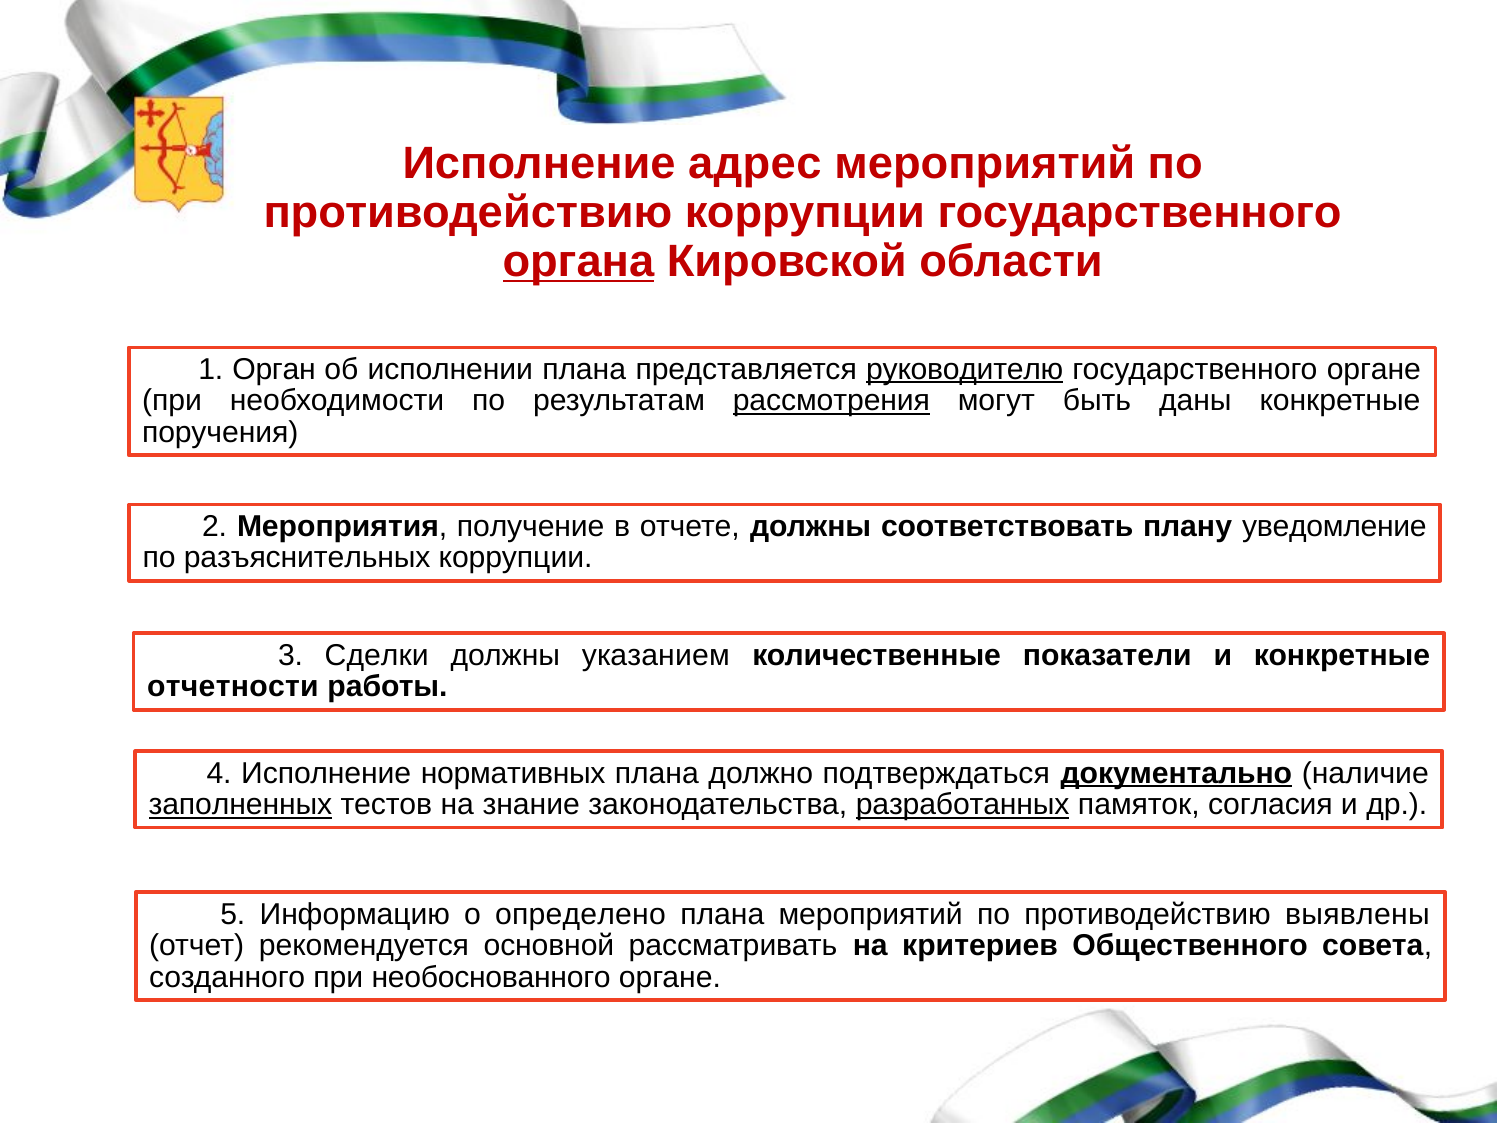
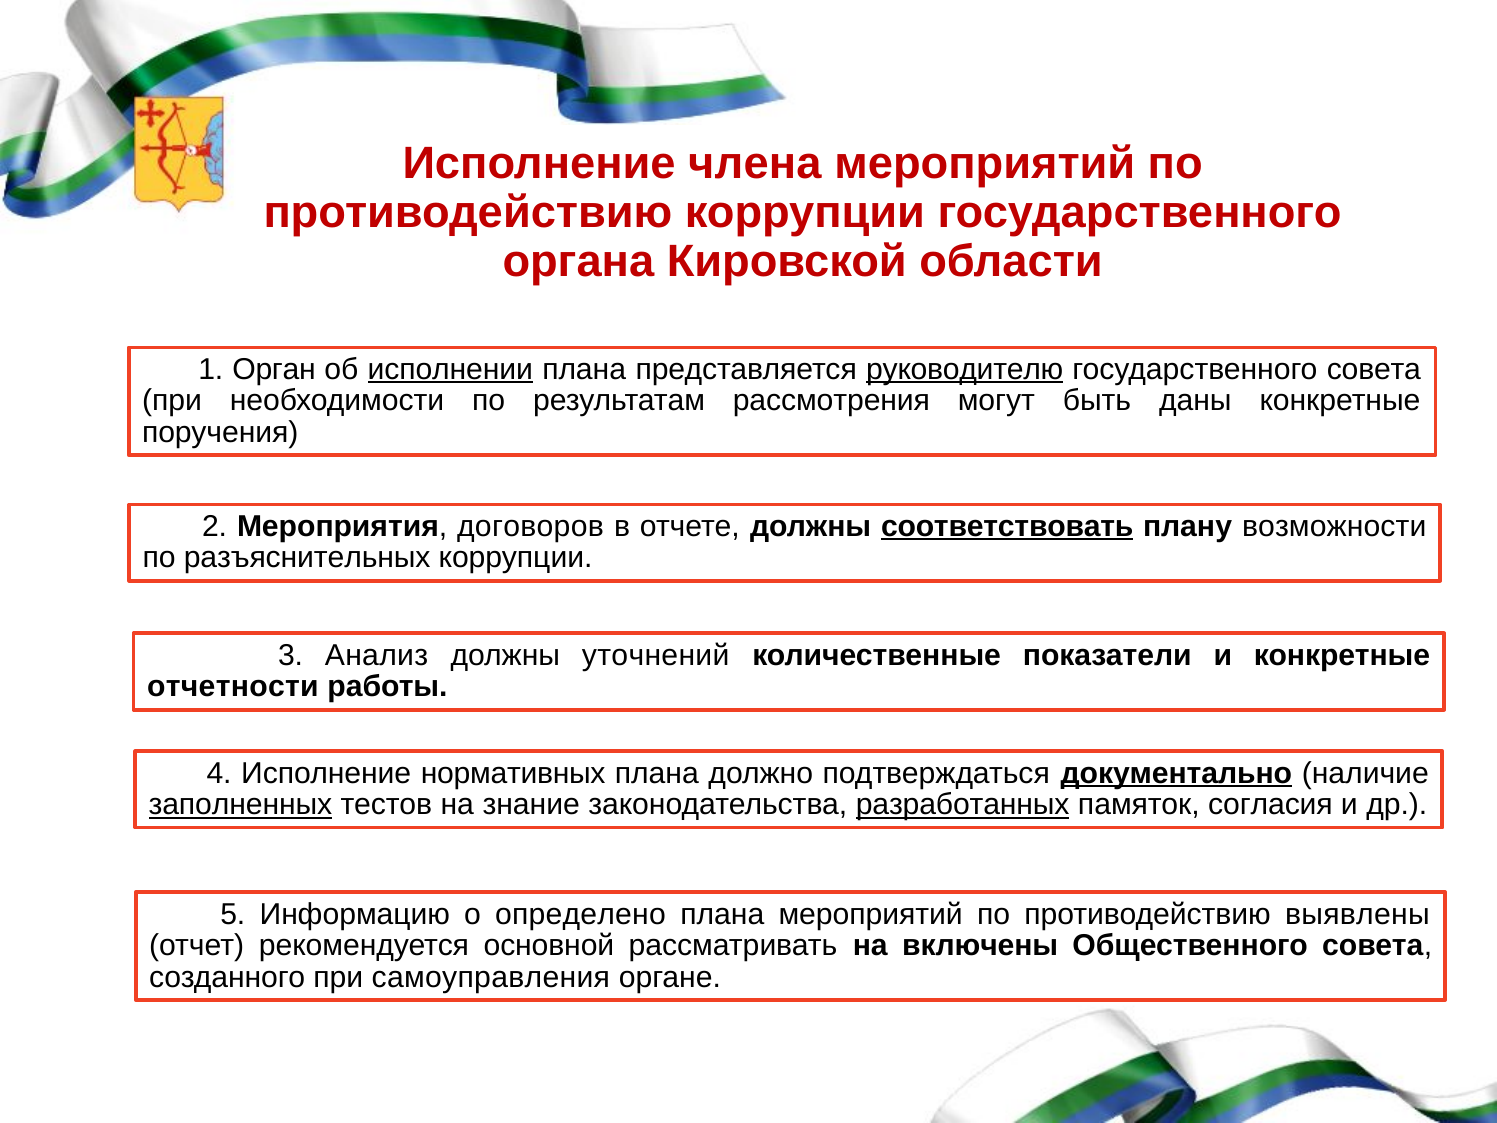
адрес: адрес -> члена
органа underline: present -> none
исполнении underline: none -> present
государственного органе: органе -> совета
рассмотрения underline: present -> none
получение: получение -> договоров
соответствовать underline: none -> present
уведомление: уведомление -> возможности
Сделки: Сделки -> Анализ
указанием: указанием -> уточнений
критериев: критериев -> включены
необоснованного: необоснованного -> самоуправления
